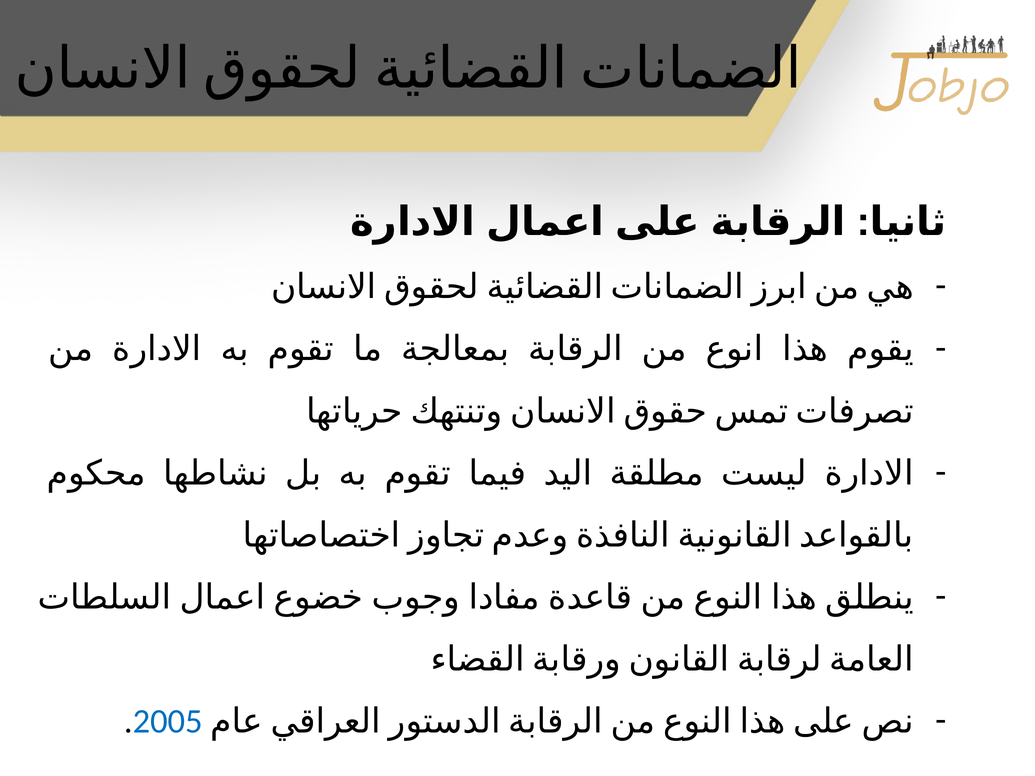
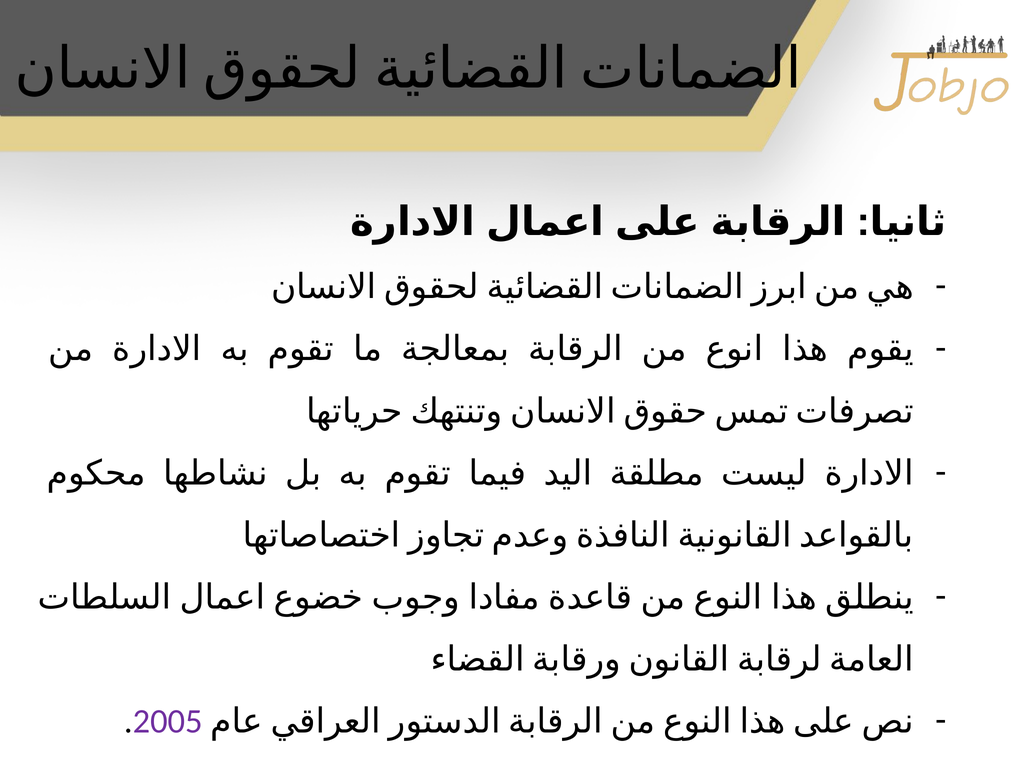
2005 colour: blue -> purple
